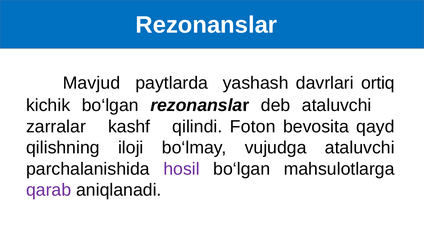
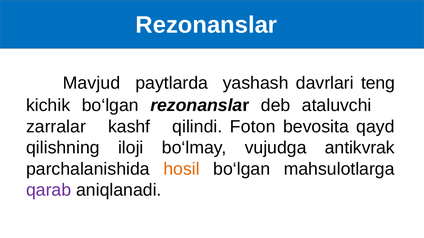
ortiq: ortiq -> teng
vujudga ataluvchi: ataluvchi -> antikvrak
hosil colour: purple -> orange
